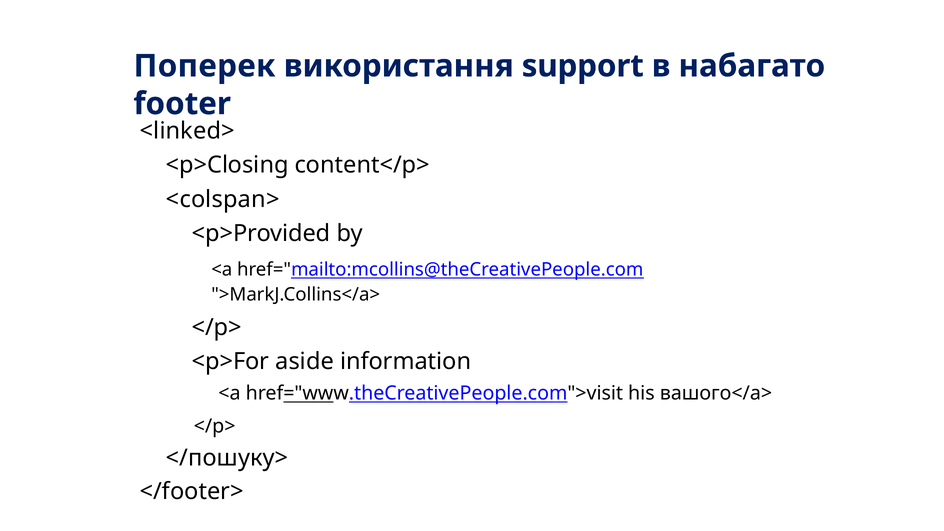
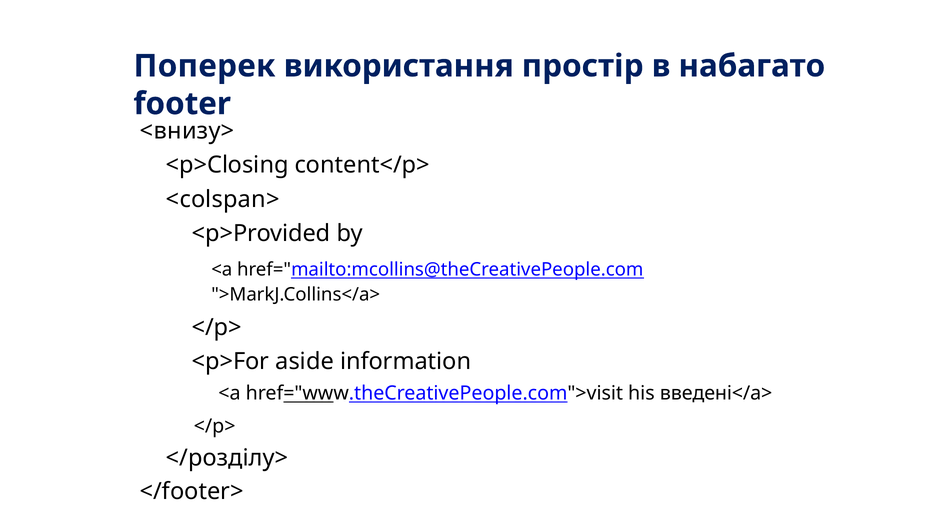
support: support -> простір
<linked>: <linked> -> <внизу>
вашого</a>: вашого</a> -> введені</a>
</пошуку>: </пошуку> -> </розділу>
